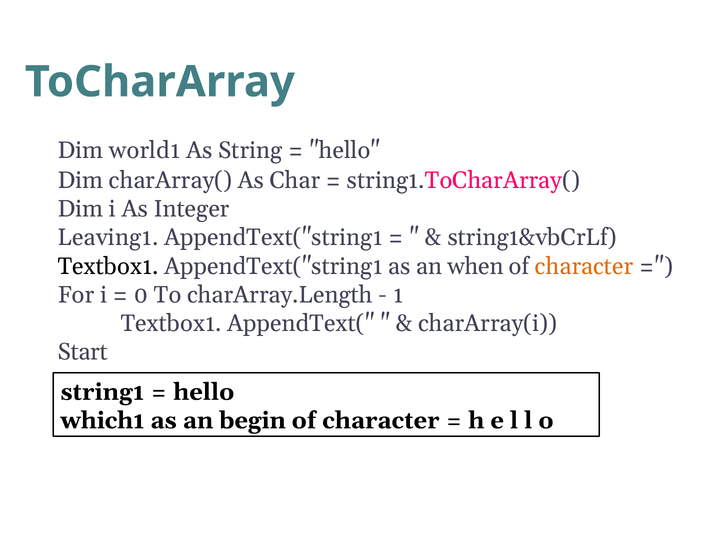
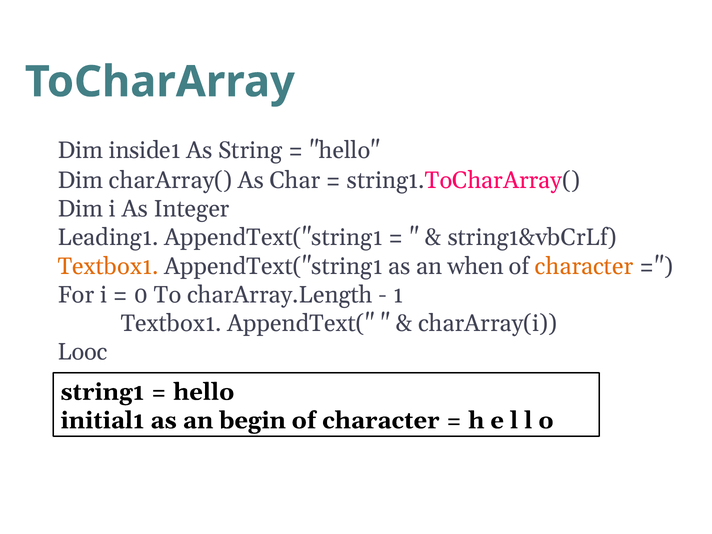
world1: world1 -> inside1
Leaving1: Leaving1 -> Leading1
Textbox1 at (108, 266) colour: black -> orange
Start: Start -> Looc
which1: which1 -> initial1
